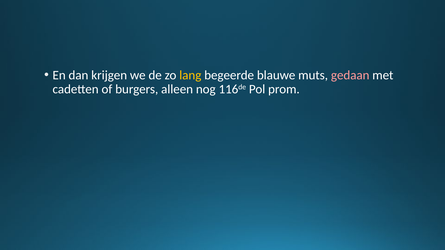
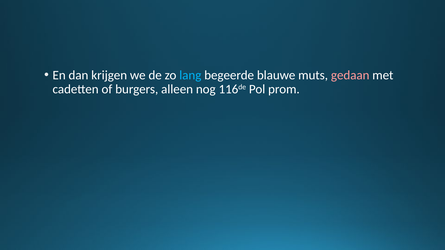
lang colour: yellow -> light blue
